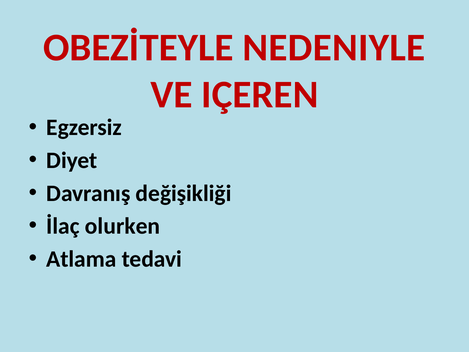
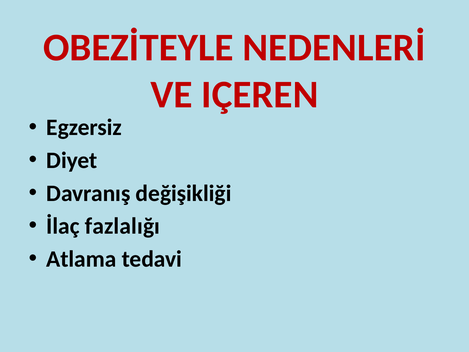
NEDENIYLE: NEDENIYLE -> NEDENLERİ
olurken: olurken -> fazlalığı
